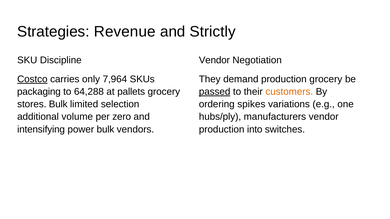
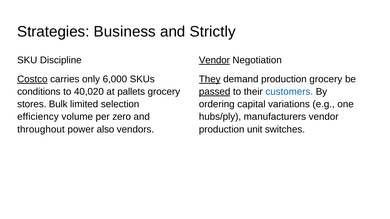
Revenue: Revenue -> Business
Vendor at (214, 60) underline: none -> present
7,964: 7,964 -> 6,000
They underline: none -> present
packaging: packaging -> conditions
64,288: 64,288 -> 40,020
customers colour: orange -> blue
spikes: spikes -> capital
additional: additional -> efficiency
intensifying: intensifying -> throughout
power bulk: bulk -> also
into: into -> unit
